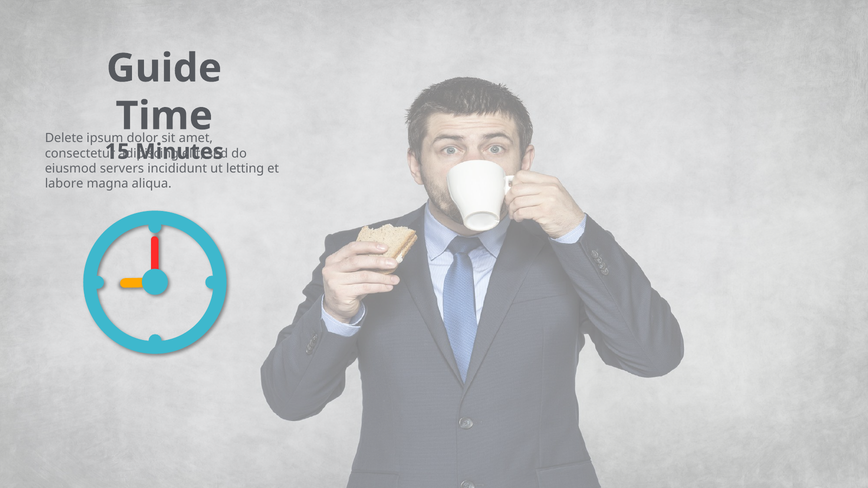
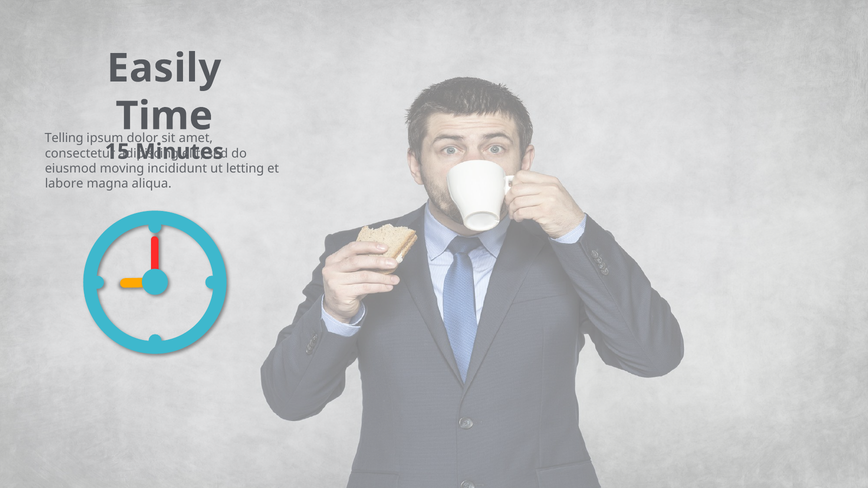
Guide: Guide -> Easily
Delete: Delete -> Telling
servers: servers -> moving
